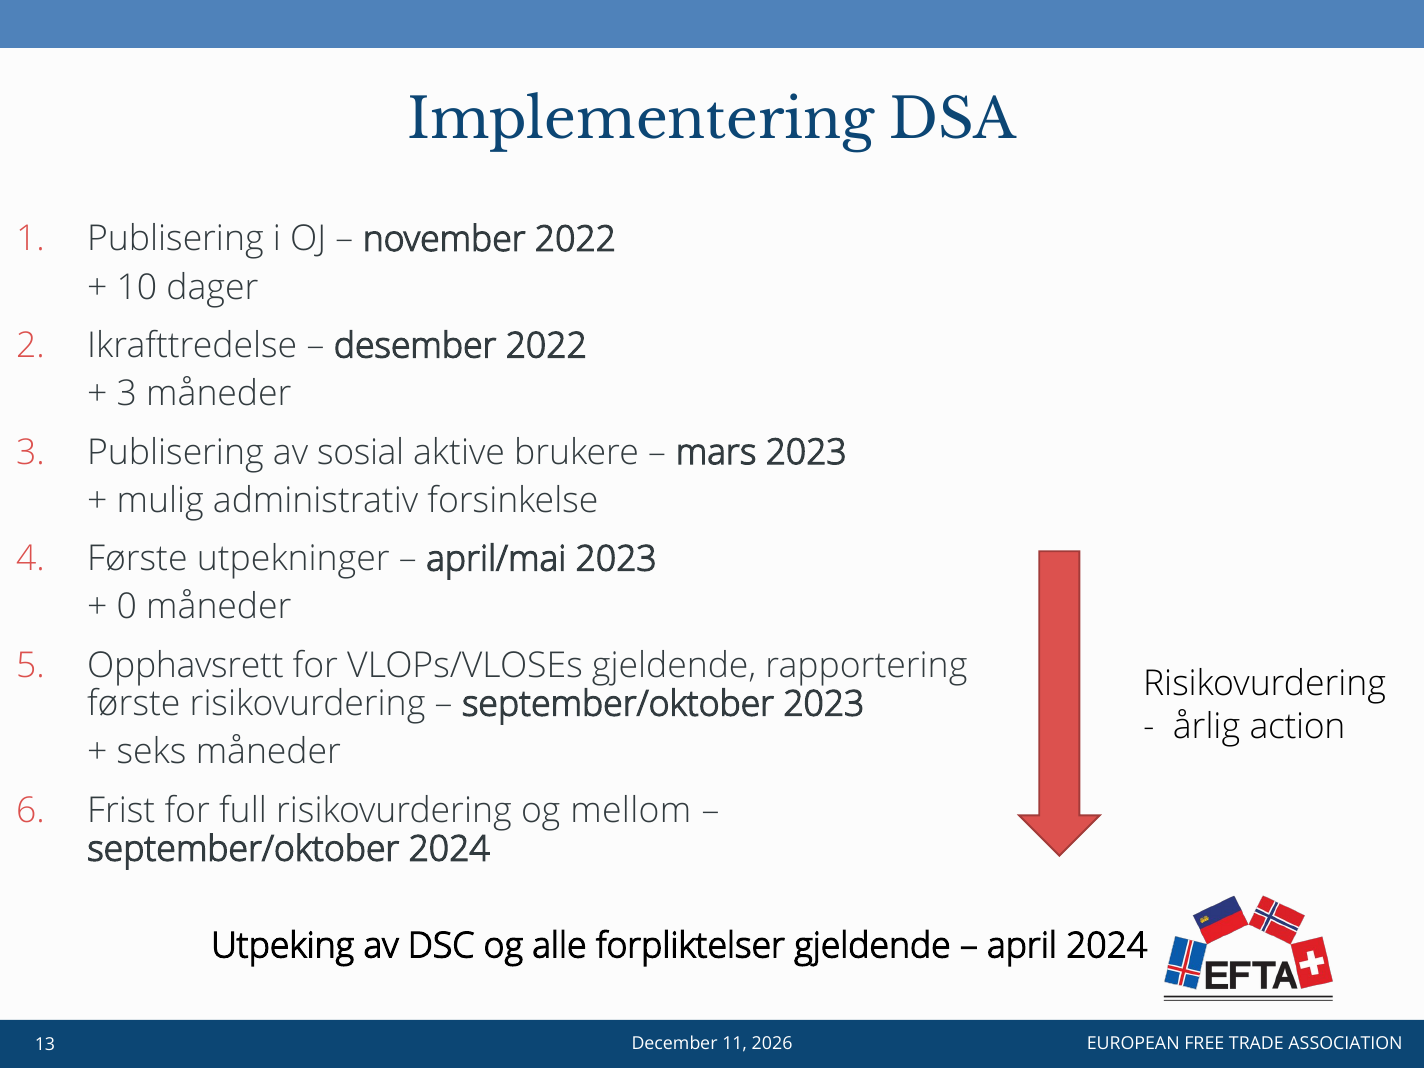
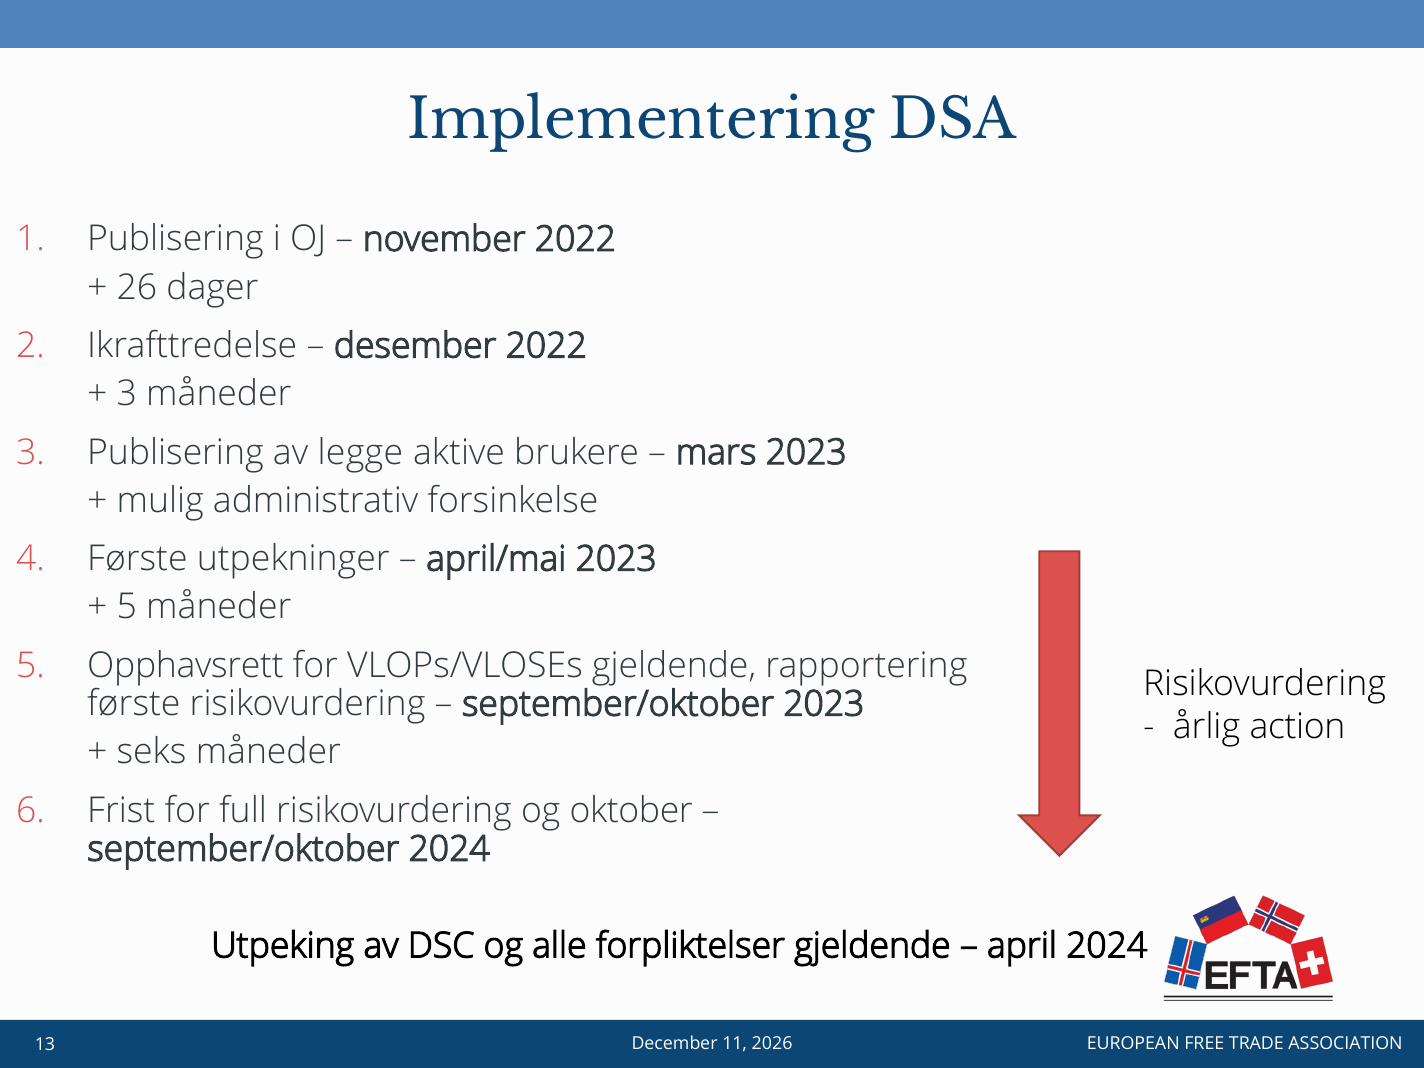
10: 10 -> 26
sosial: sosial -> legge
0 at (127, 607): 0 -> 5
mellom: mellom -> oktober
